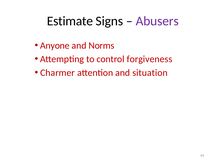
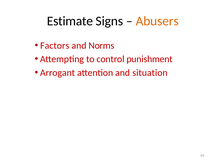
Abusers colour: purple -> orange
Anyone: Anyone -> Factors
forgiveness: forgiveness -> punishment
Charmer: Charmer -> Arrogant
